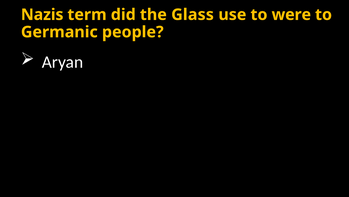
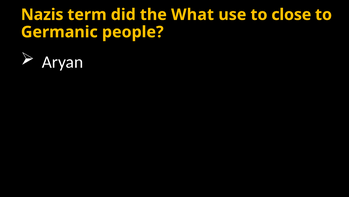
Glass: Glass -> What
were: were -> close
